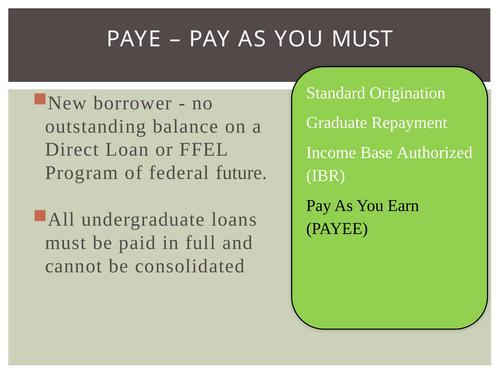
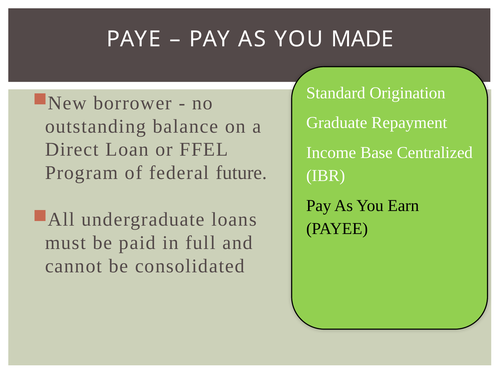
YOU MUST: MUST -> MADE
Authorized: Authorized -> Centralized
